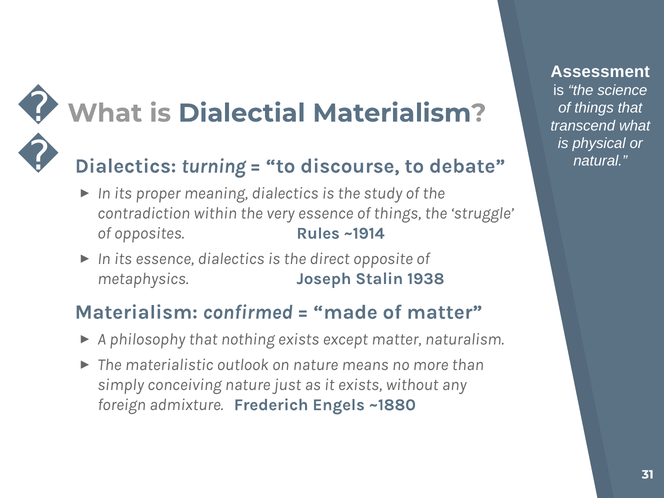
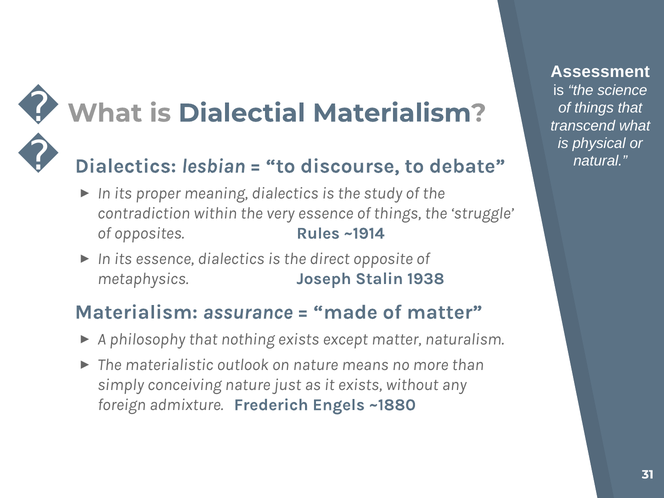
turning: turning -> lesbian
confirmed: confirmed -> assurance
